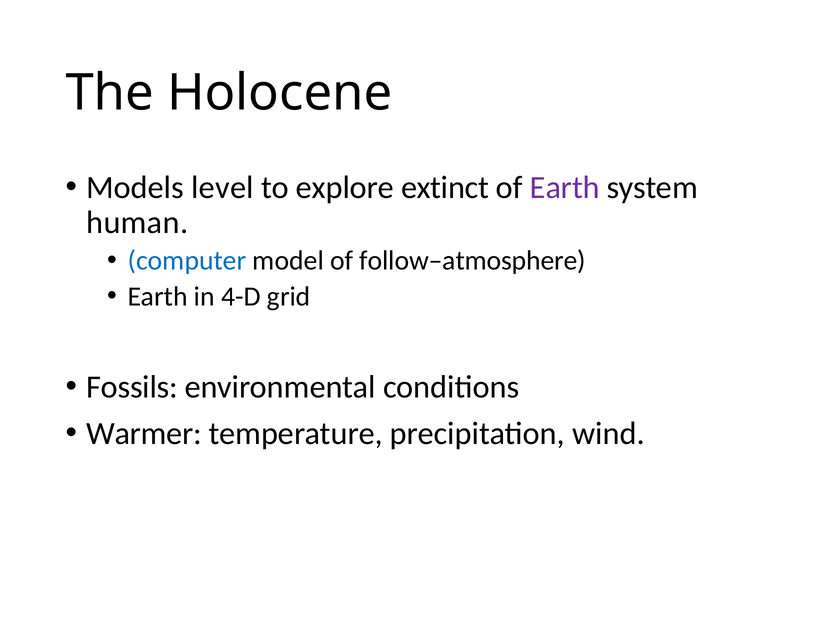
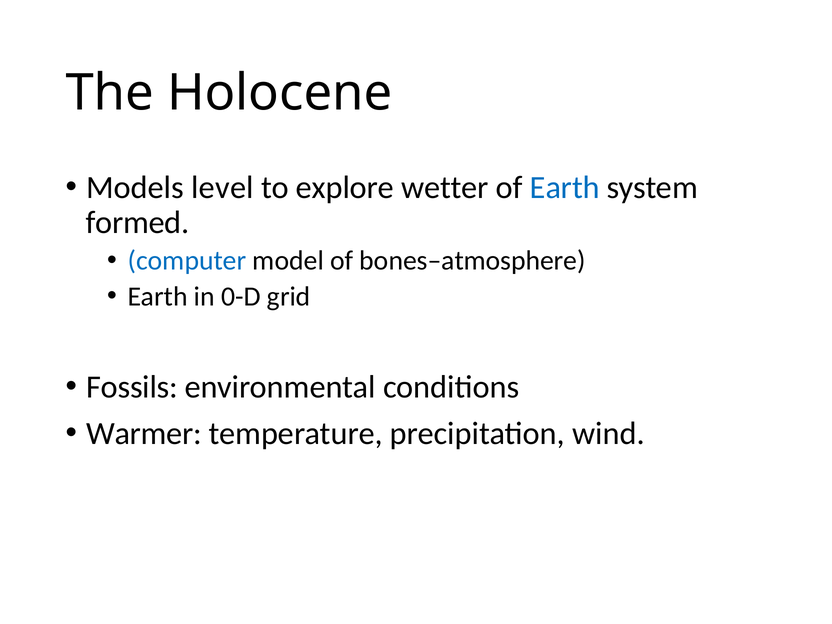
extinct: extinct -> wetter
Earth at (565, 188) colour: purple -> blue
human: human -> formed
follow–atmosphere: follow–atmosphere -> bones–atmosphere
4-D: 4-D -> 0-D
